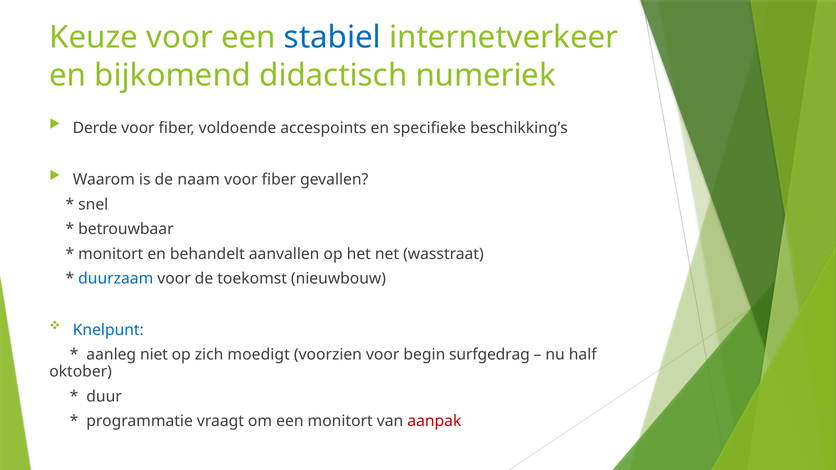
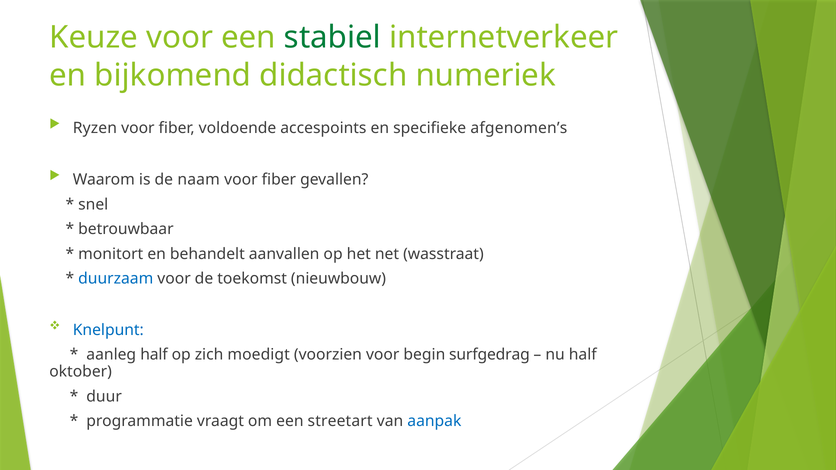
stabiel colour: blue -> green
Derde: Derde -> Ryzen
beschikking’s: beschikking’s -> afgenomen’s
aanleg niet: niet -> half
een monitort: monitort -> streetart
aanpak colour: red -> blue
